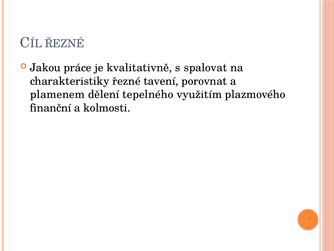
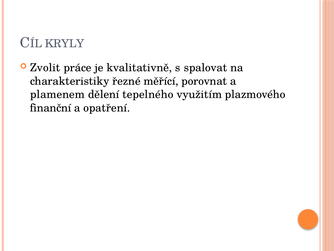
ŘEZNÉ at (65, 44): ŘEZNÉ -> KRYLY
Jakou: Jakou -> Zvolit
tavení: tavení -> měřící
kolmosti: kolmosti -> opatření
